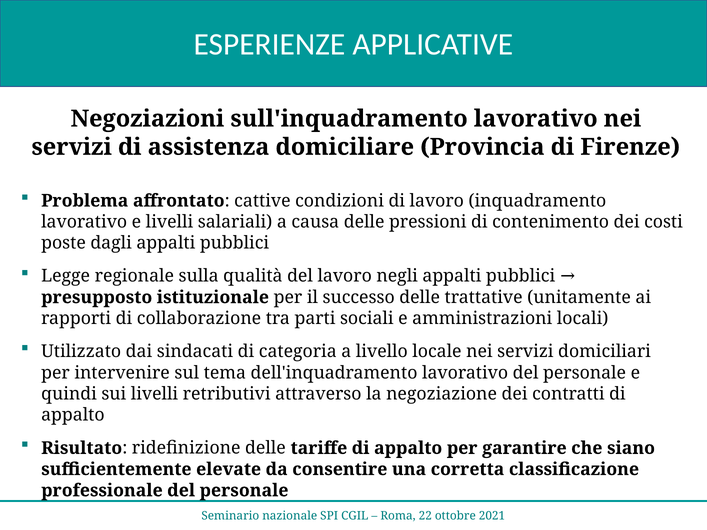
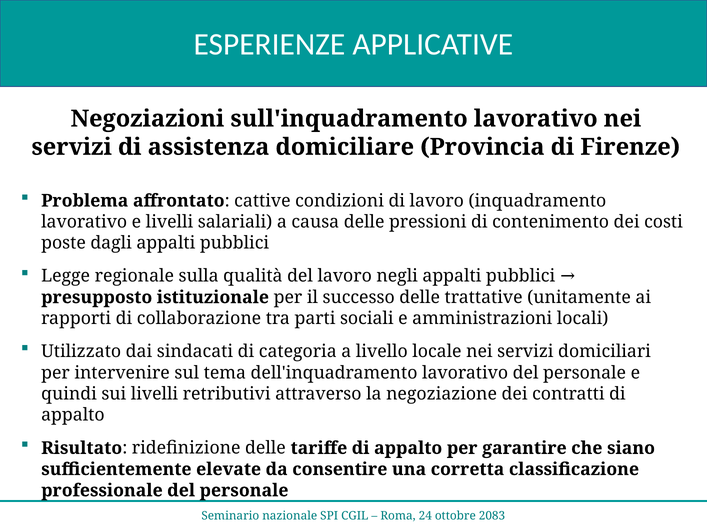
22: 22 -> 24
2021: 2021 -> 2083
